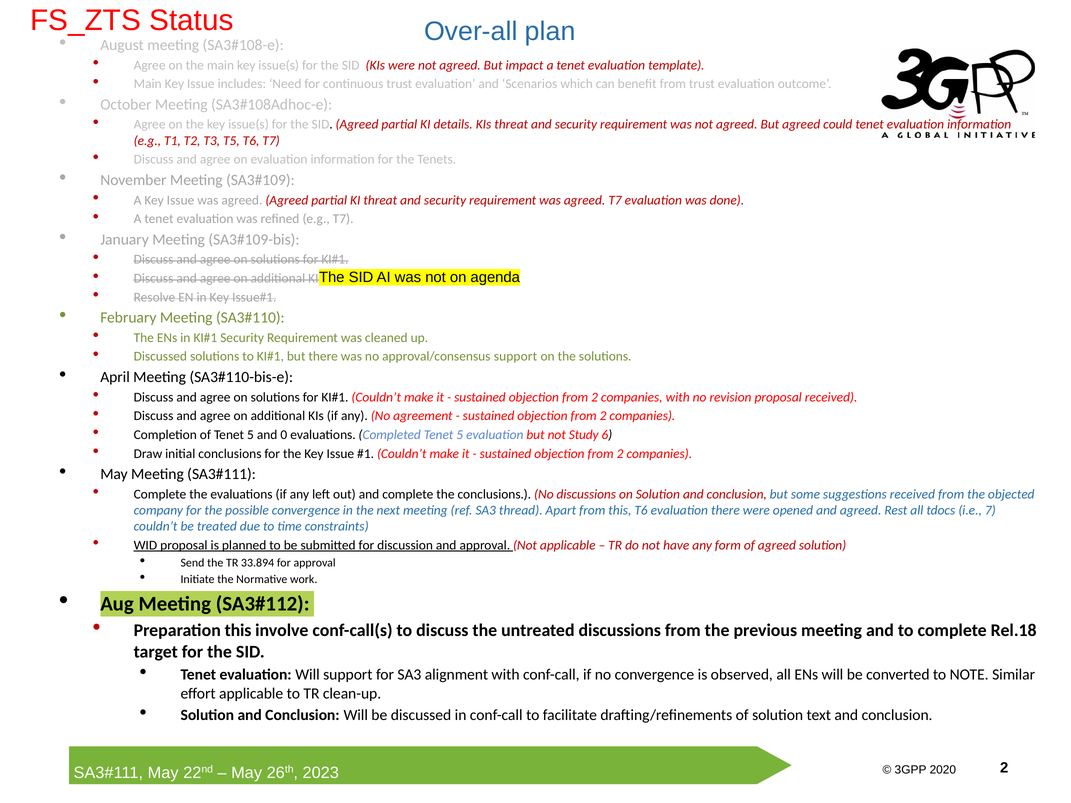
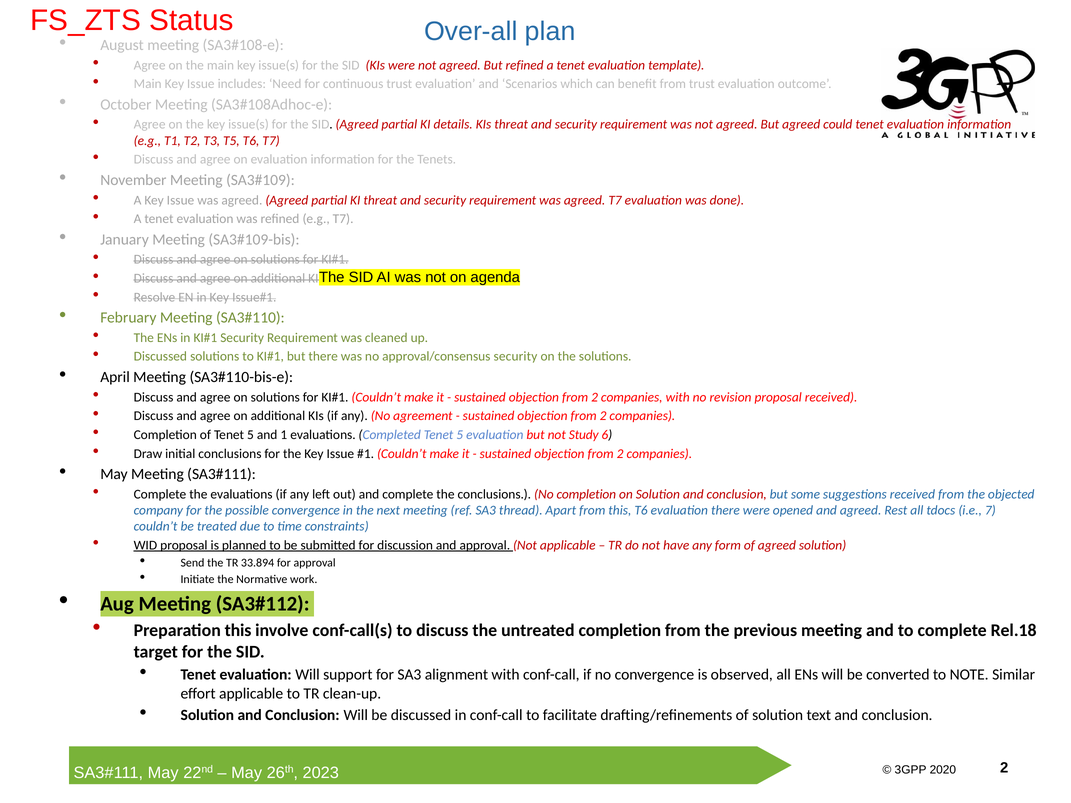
But impact: impact -> refined
approval/consensus support: support -> security
0: 0 -> 1
No discussions: discussions -> completion
untreated discussions: discussions -> completion
